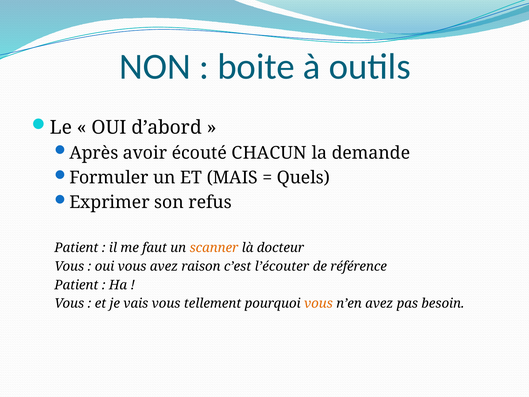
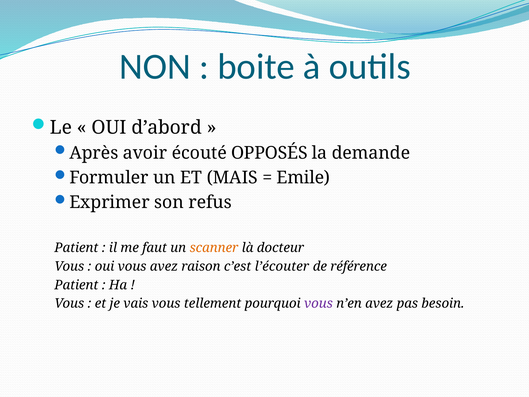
CHACUN: CHACUN -> OPPOSÉS
Quels: Quels -> Emile
vous at (318, 303) colour: orange -> purple
